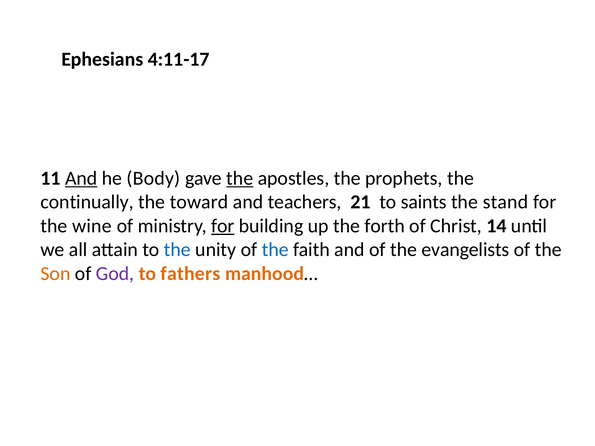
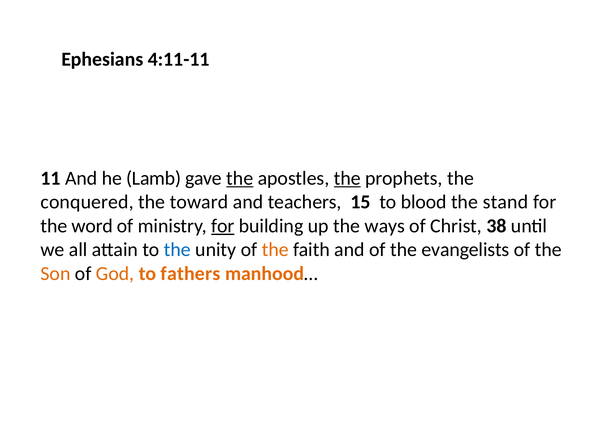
4:11-17: 4:11-17 -> 4:11-11
And at (81, 178) underline: present -> none
Body: Body -> Lamb
the at (347, 178) underline: none -> present
continually: continually -> conquered
21: 21 -> 15
saints: saints -> blood
wine: wine -> word
forth: forth -> ways
14: 14 -> 38
the at (275, 250) colour: blue -> orange
God colour: purple -> orange
